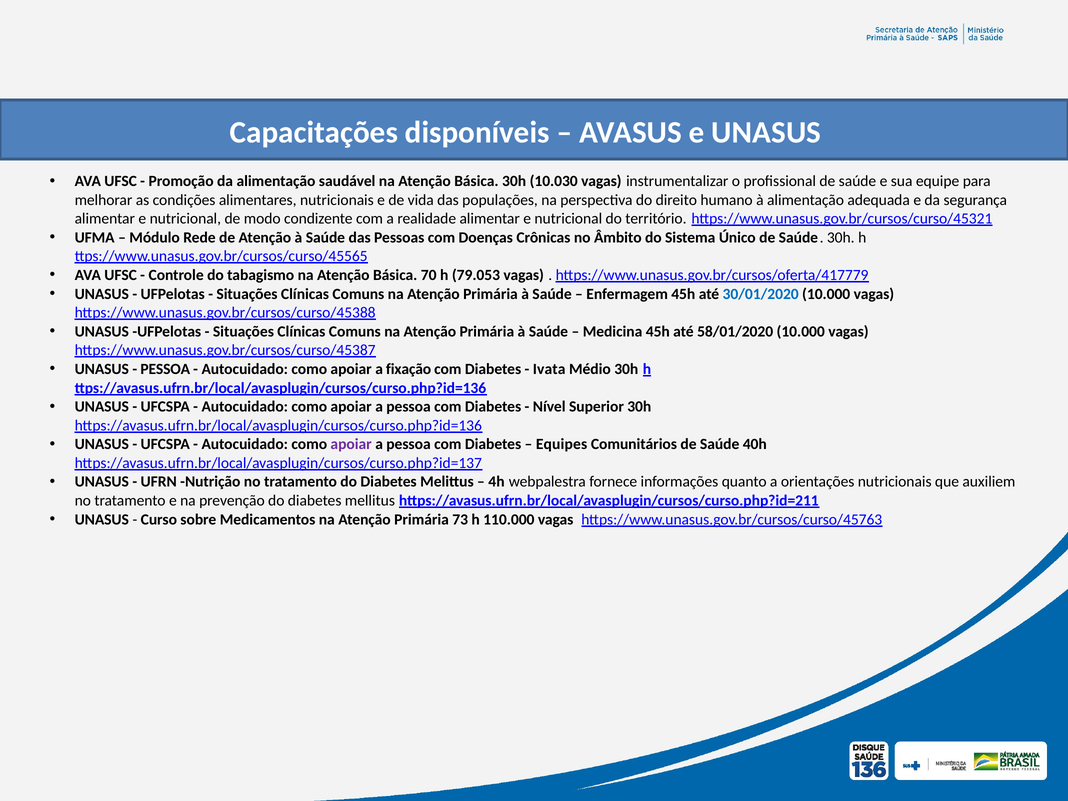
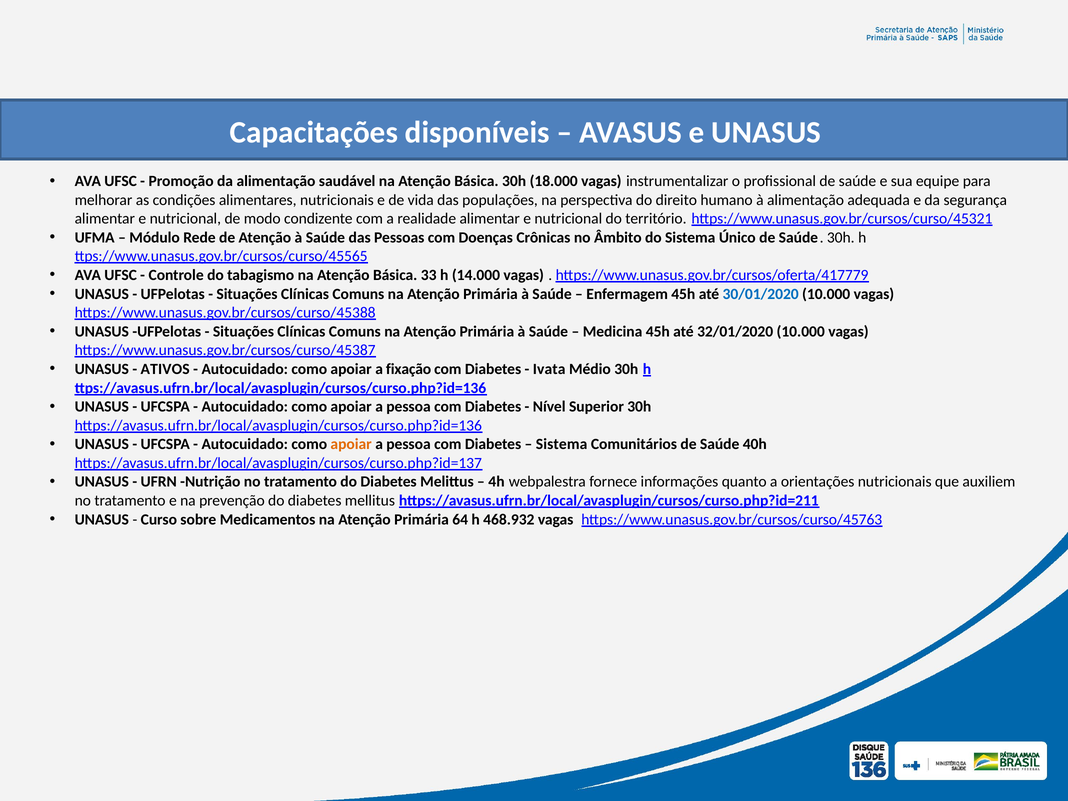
10.030: 10.030 -> 18.000
70: 70 -> 33
79.053: 79.053 -> 14.000
58/01/2020: 58/01/2020 -> 32/01/2020
PESSOA at (165, 369): PESSOA -> ATIVOS
apoiar at (351, 444) colour: purple -> orange
Equipes at (562, 444): Equipes -> Sistema
73: 73 -> 64
110.000: 110.000 -> 468.932
